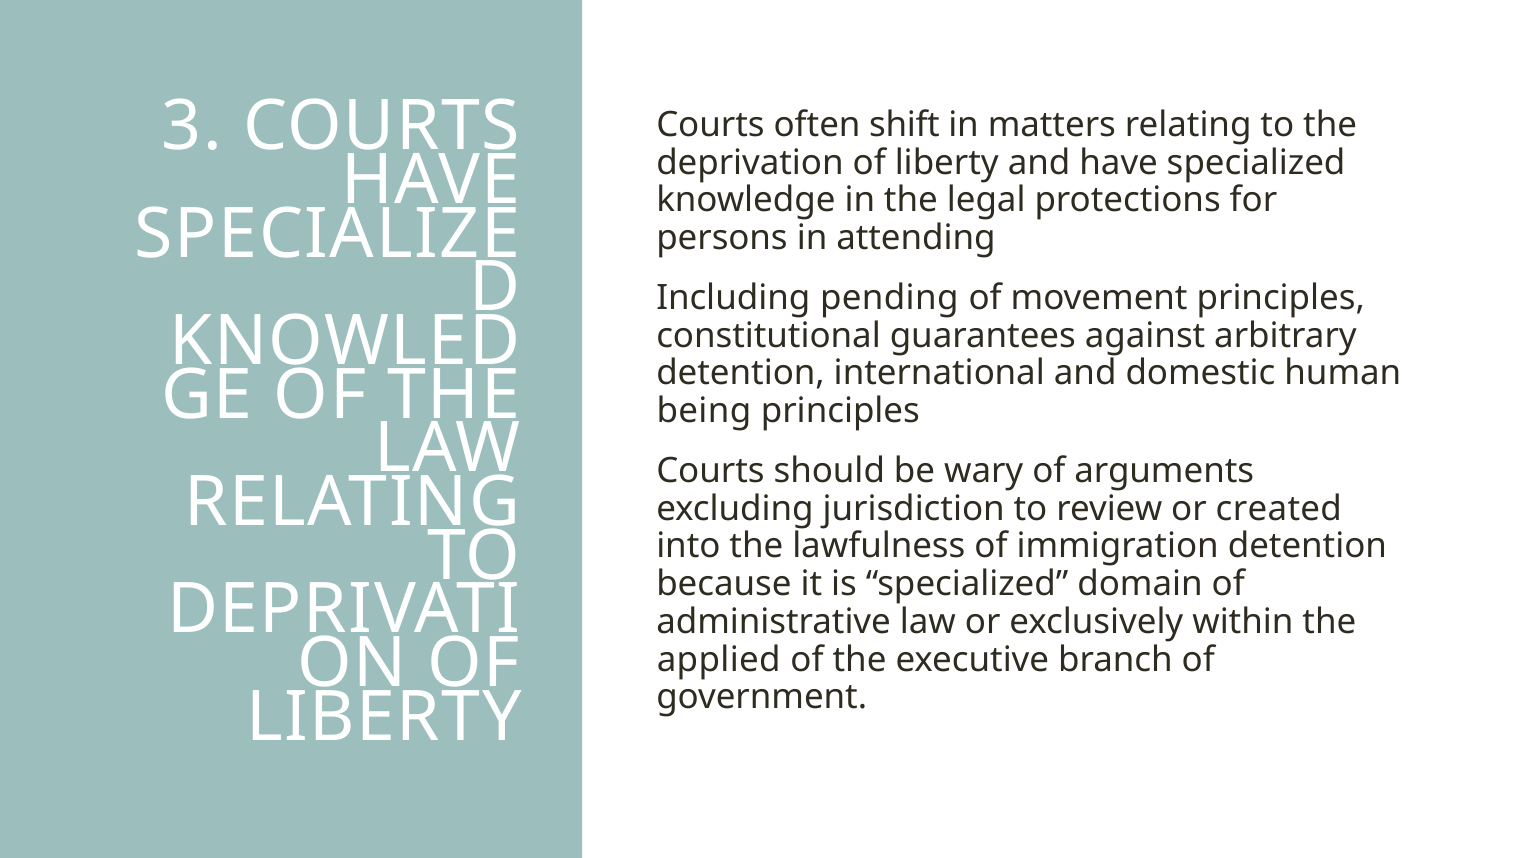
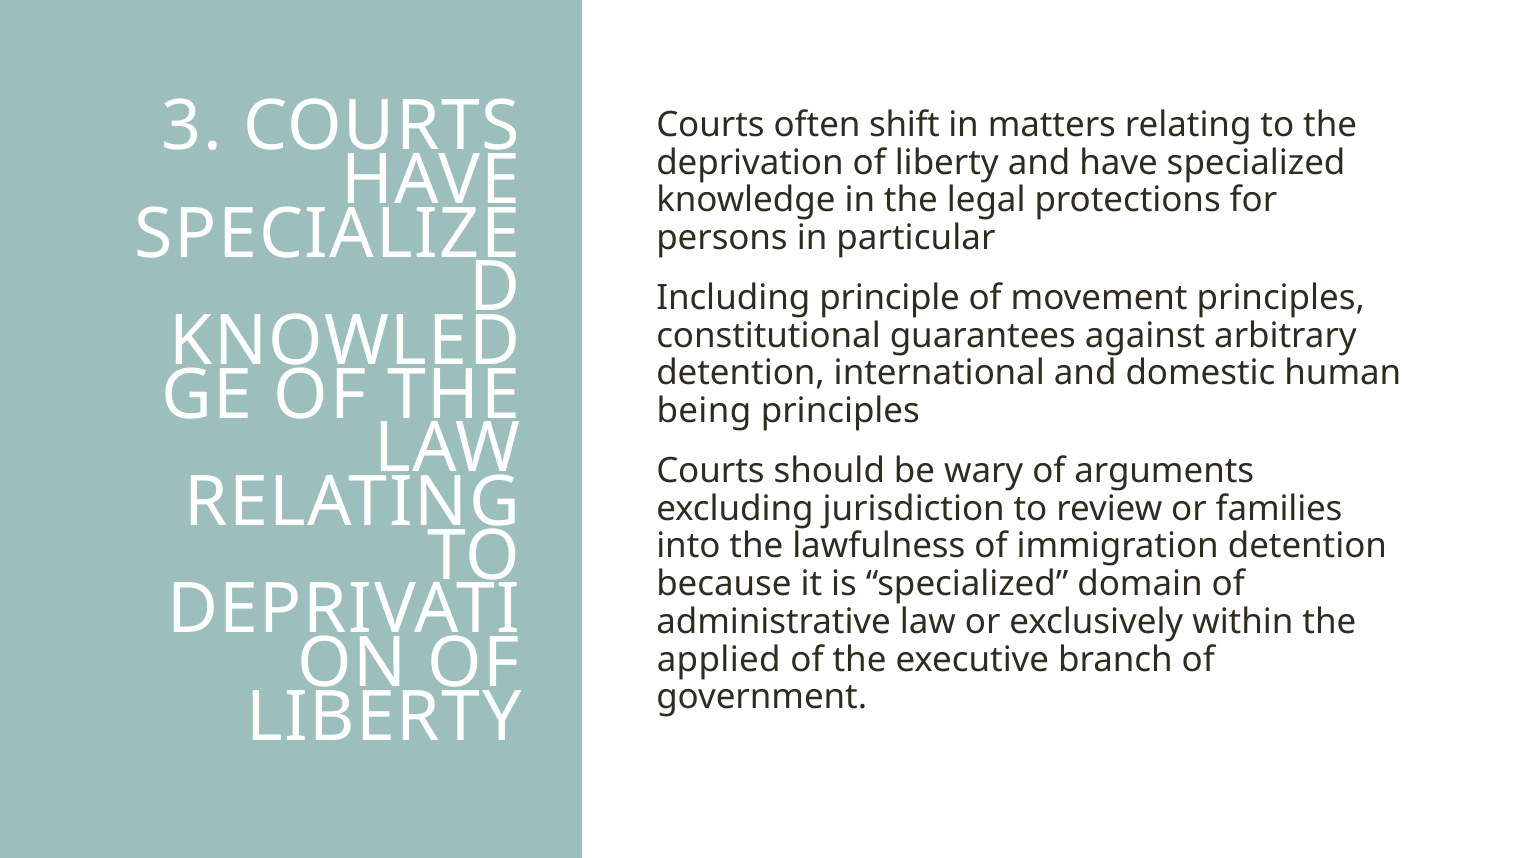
attending: attending -> particular
pending: pending -> principle
created: created -> families
